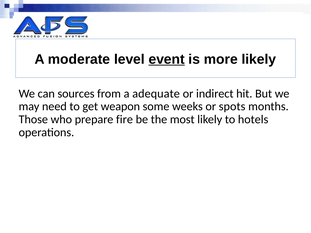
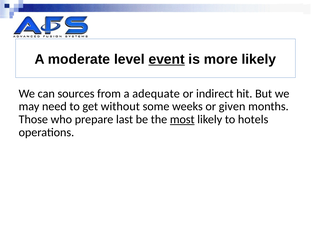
weapon: weapon -> without
spots: spots -> given
fire: fire -> last
most underline: none -> present
